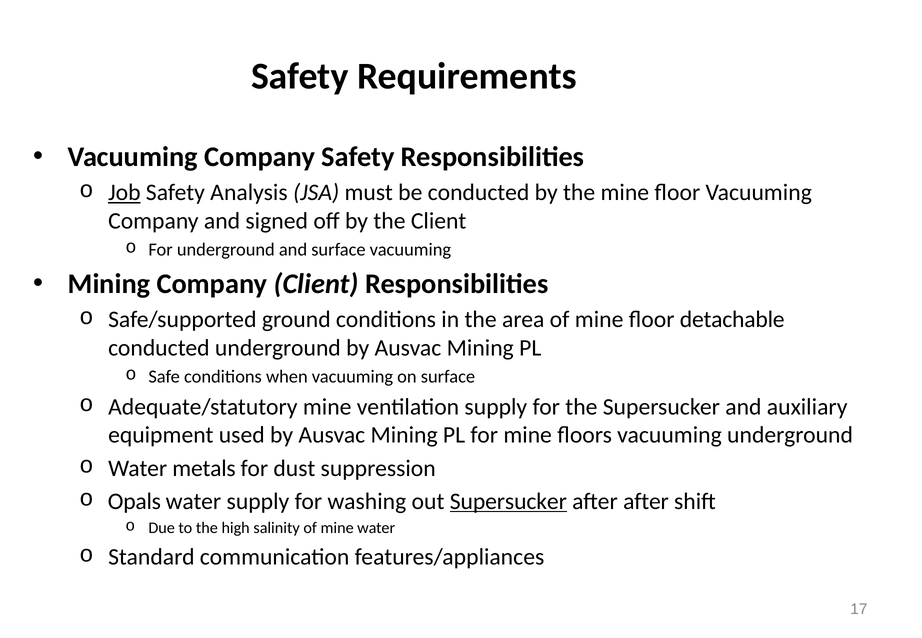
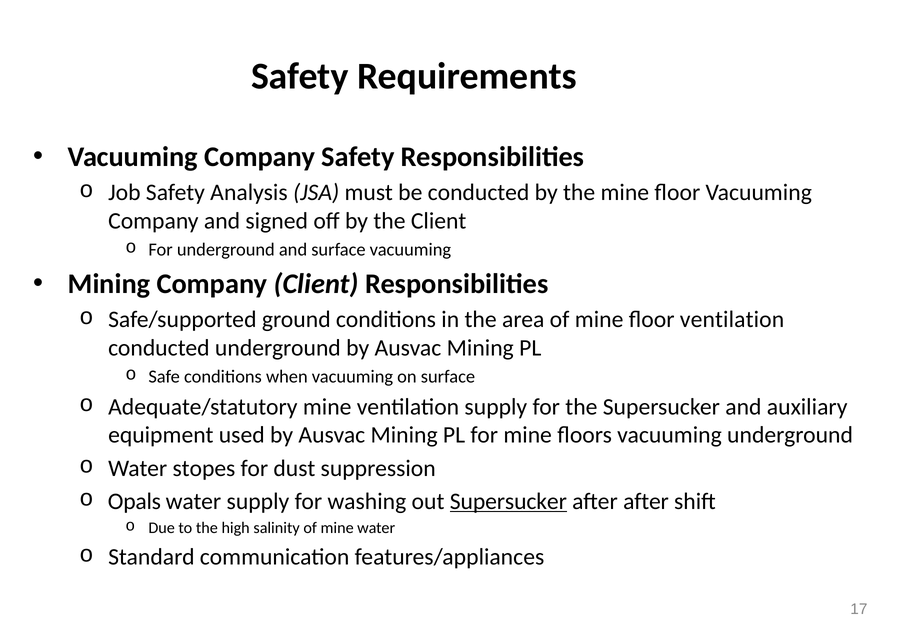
Job underline: present -> none
floor detachable: detachable -> ventilation
metals: metals -> stopes
